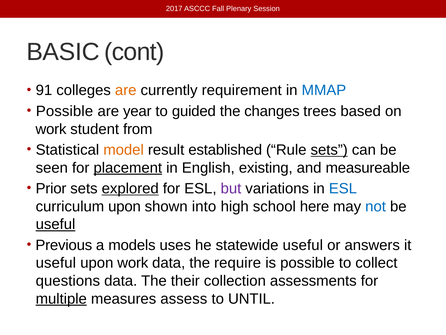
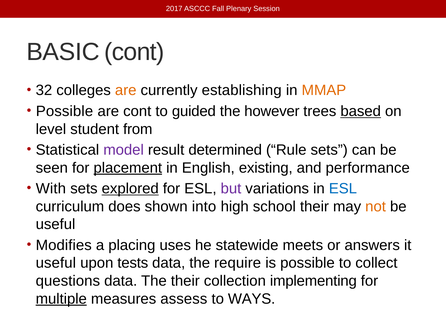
91: 91 -> 32
requirement: requirement -> establishing
MMAP colour: blue -> orange
are year: year -> cont
changes: changes -> however
based underline: none -> present
work at (51, 129): work -> level
model colour: orange -> purple
established: established -> determined
sets at (329, 150) underline: present -> none
measureable: measureable -> performance
Prior: Prior -> With
curriculum upon: upon -> does
school here: here -> their
not colour: blue -> orange
useful at (56, 224) underline: present -> none
Previous: Previous -> Modifies
models: models -> placing
statewide useful: useful -> meets
upon work: work -> tests
assessments: assessments -> implementing
UNTIL: UNTIL -> WAYS
